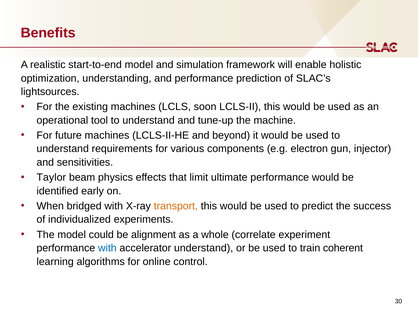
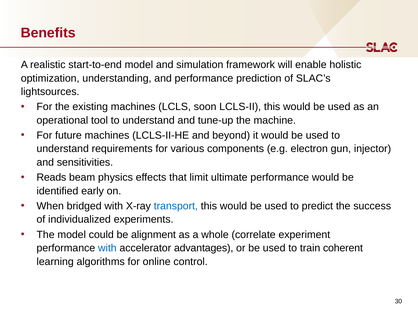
Taylor: Taylor -> Reads
transport colour: orange -> blue
accelerator understand: understand -> advantages
